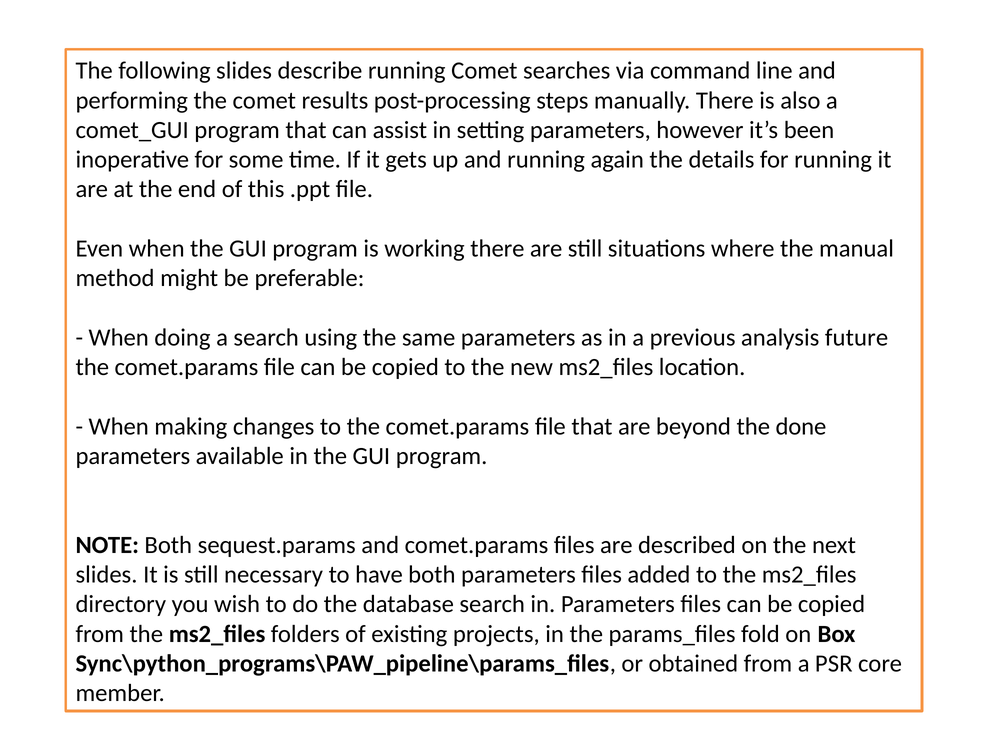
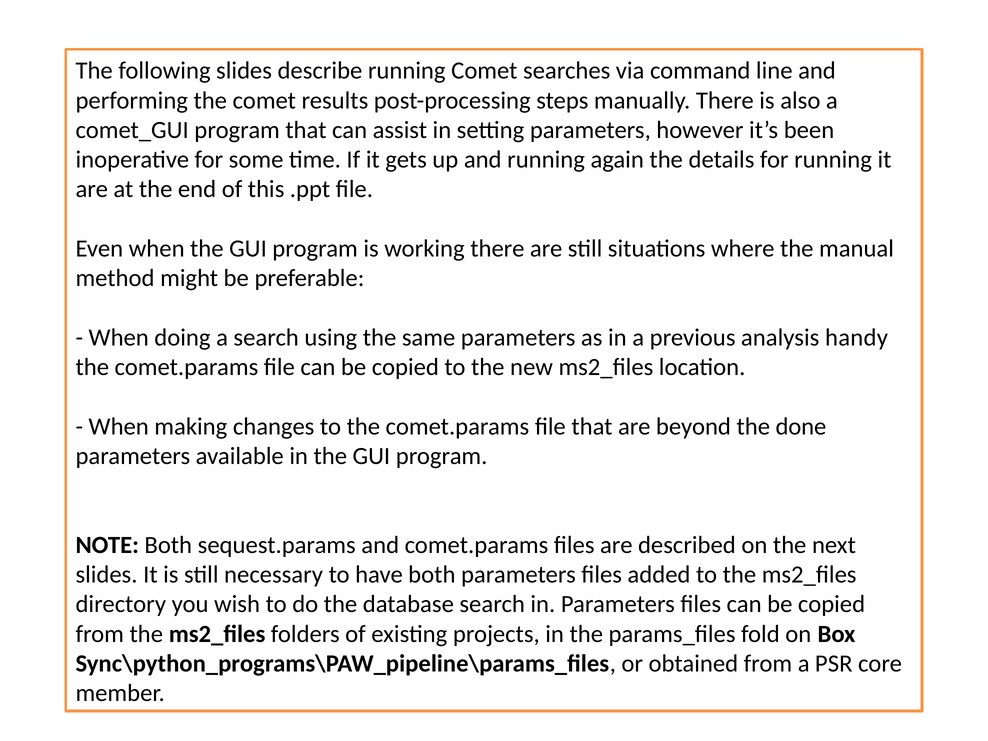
future: future -> handy
